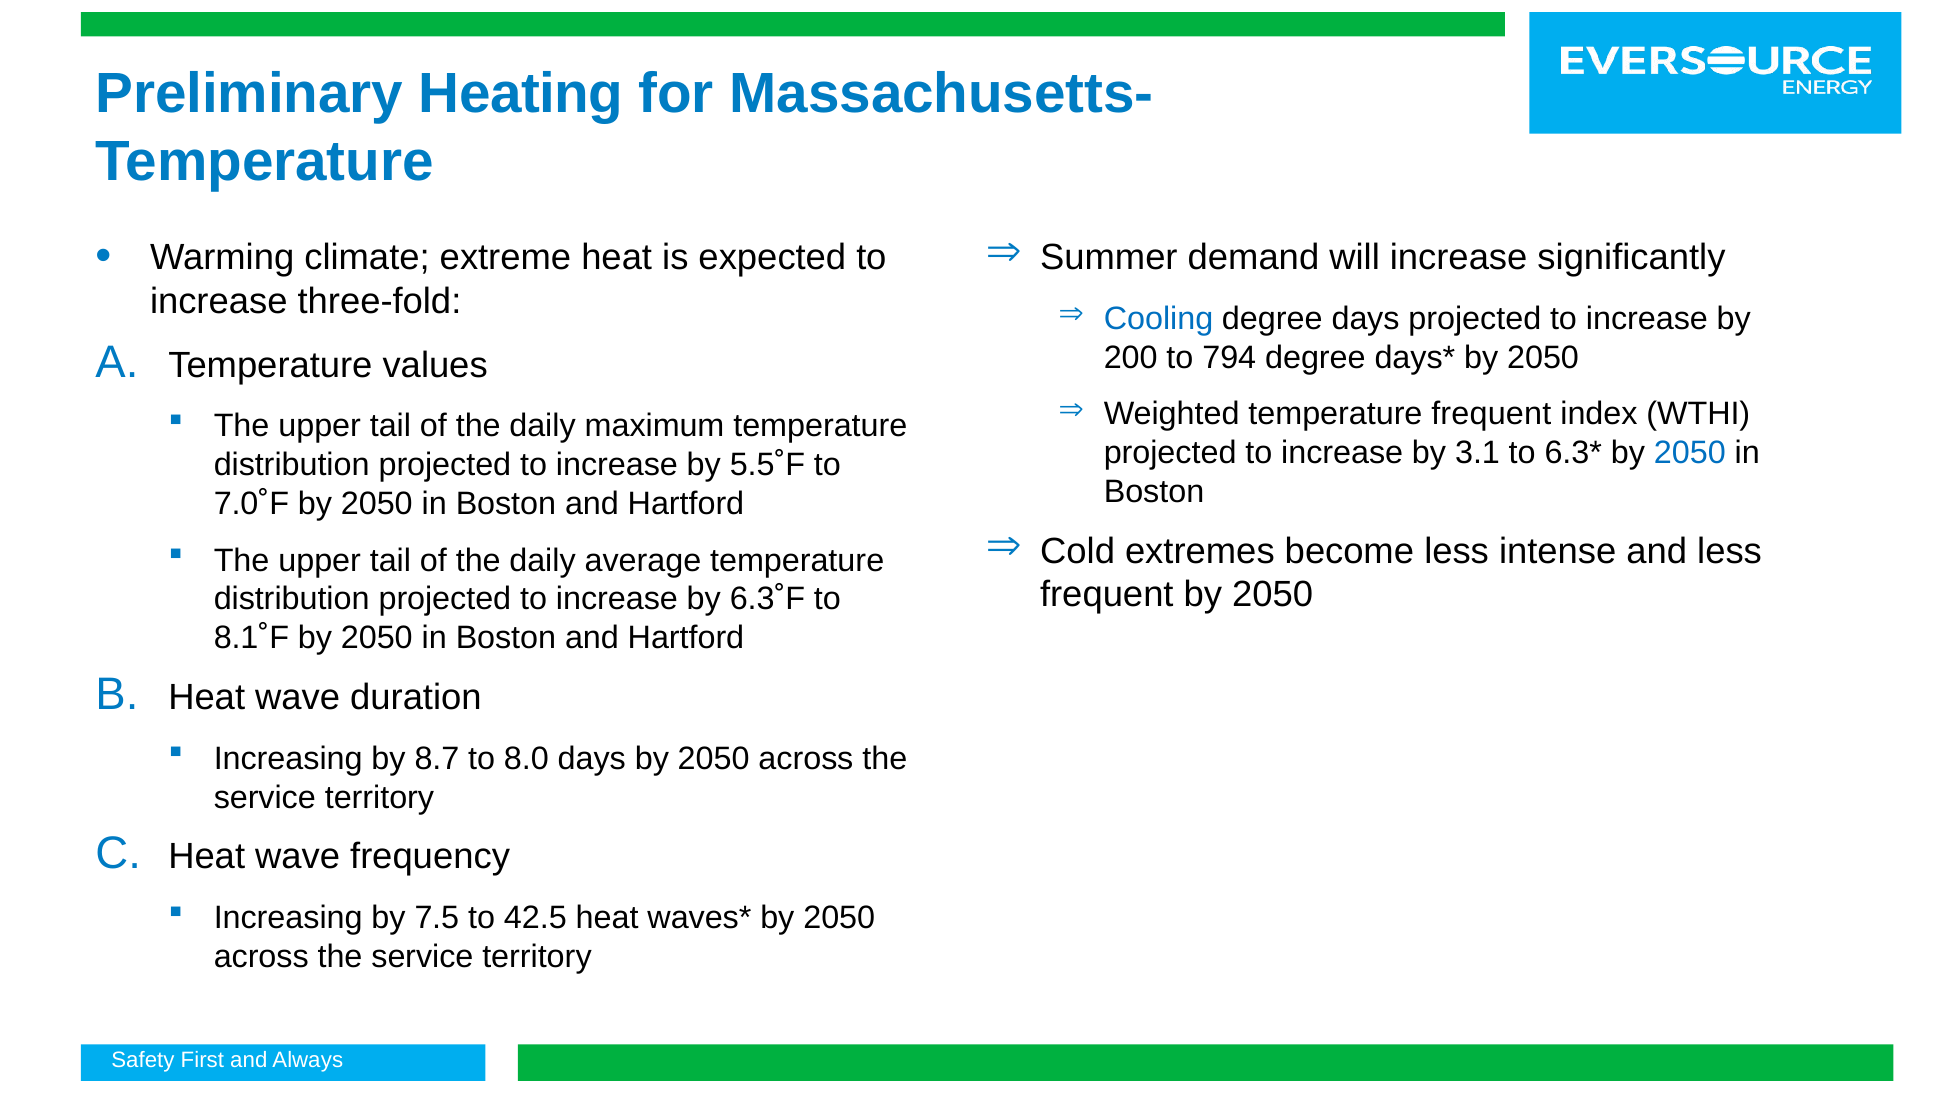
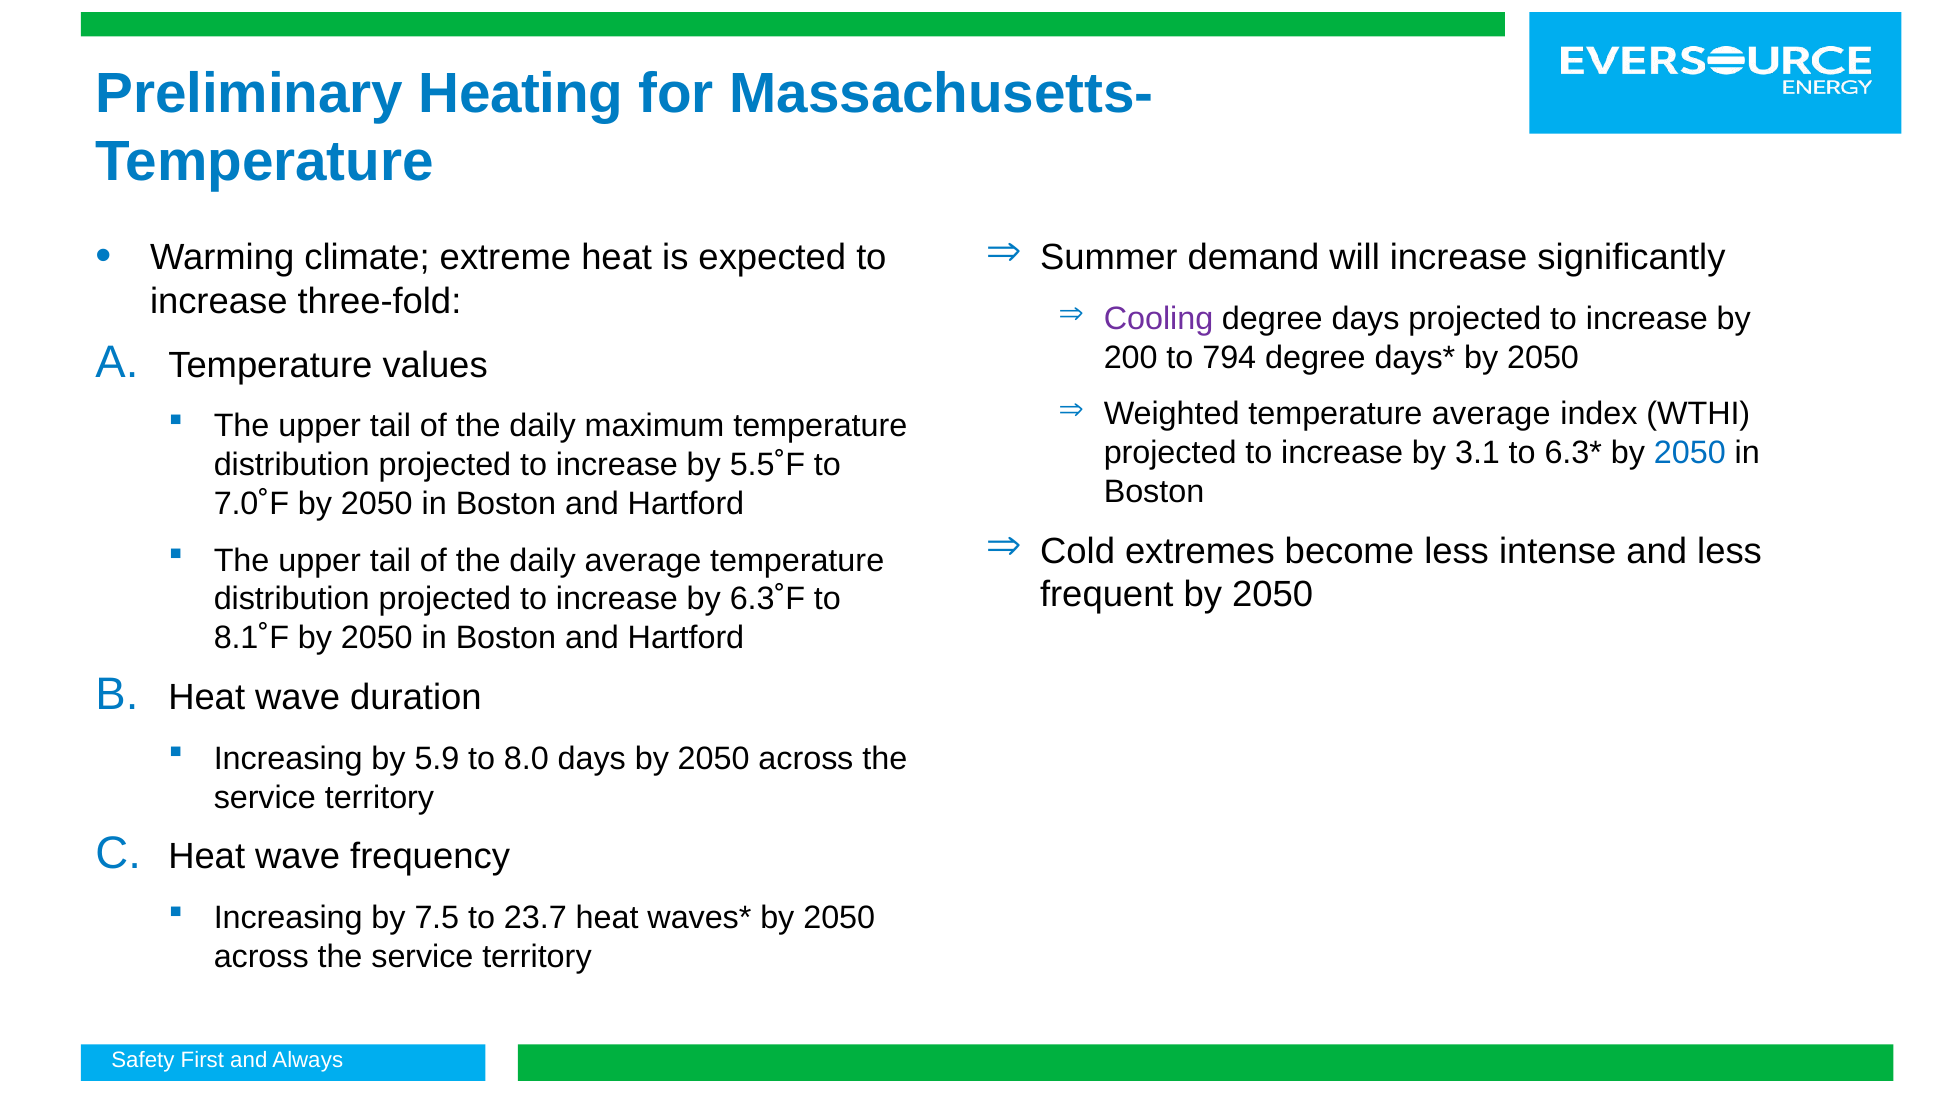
Cooling colour: blue -> purple
temperature frequent: frequent -> average
8.7: 8.7 -> 5.9
42.5: 42.5 -> 23.7
